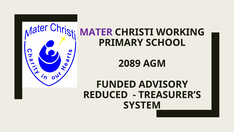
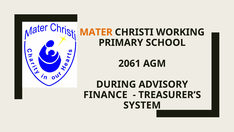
MATER colour: purple -> orange
2089: 2089 -> 2061
FUNDED: FUNDED -> DURING
REDUCED: REDUCED -> FINANCE
